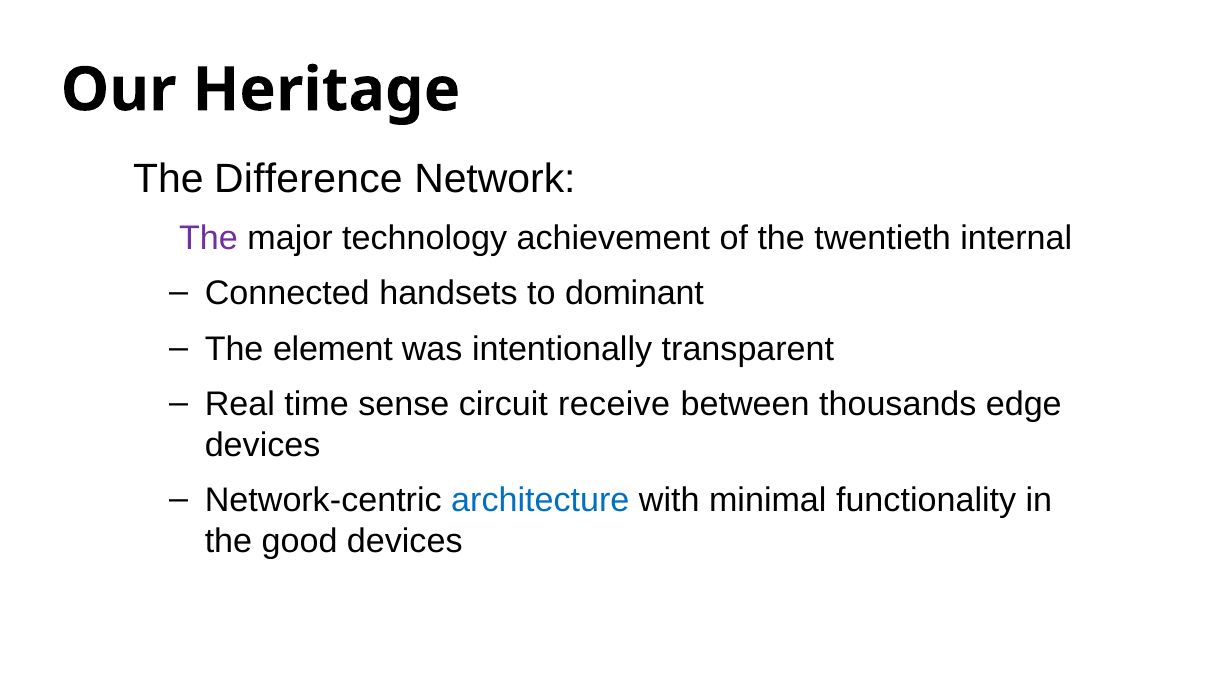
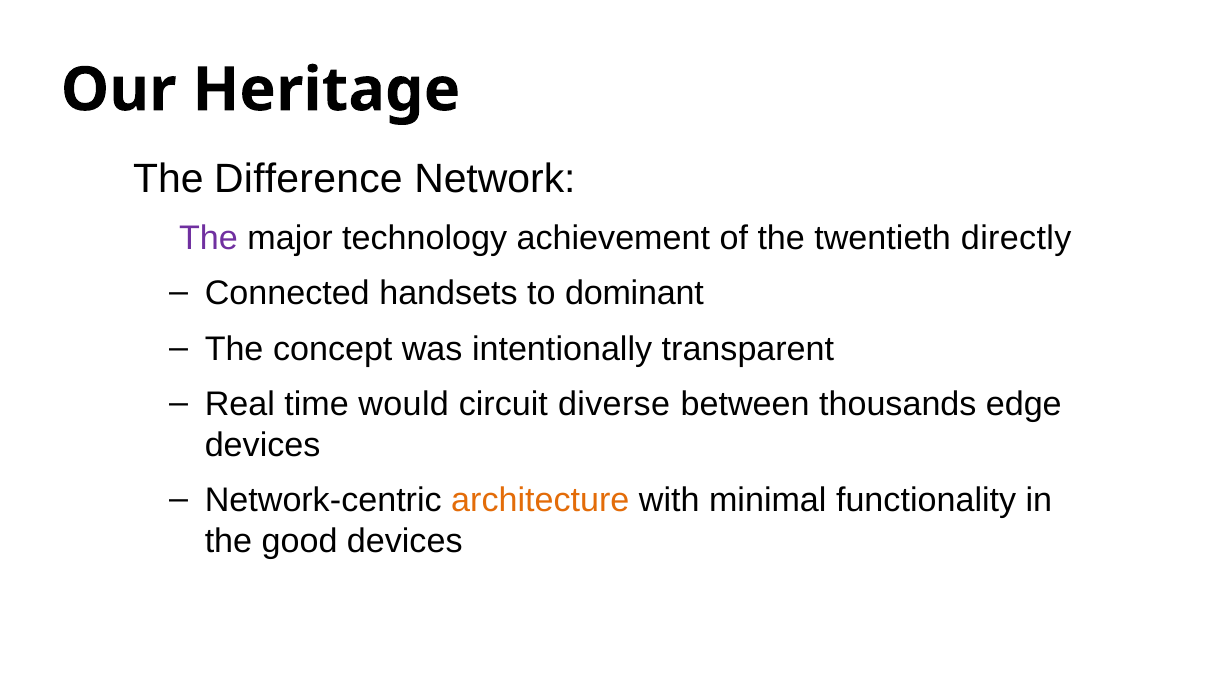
internal: internal -> directly
element: element -> concept
sense: sense -> would
receive: receive -> diverse
architecture colour: blue -> orange
